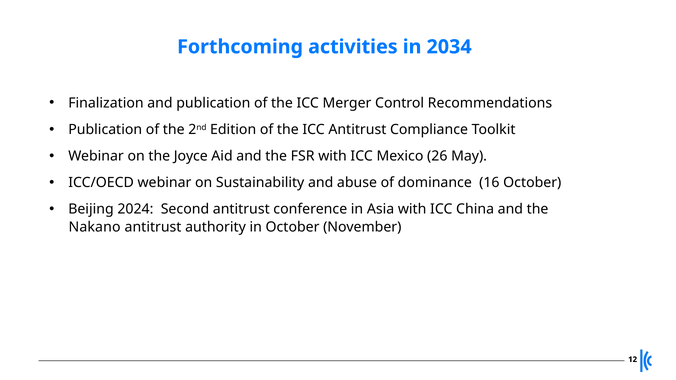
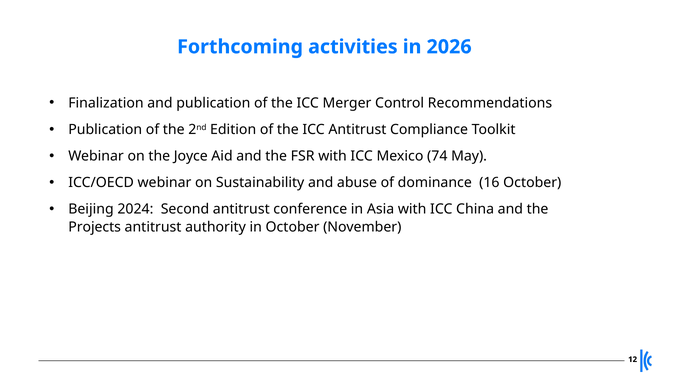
2034: 2034 -> 2026
26: 26 -> 74
Nakano: Nakano -> Projects
